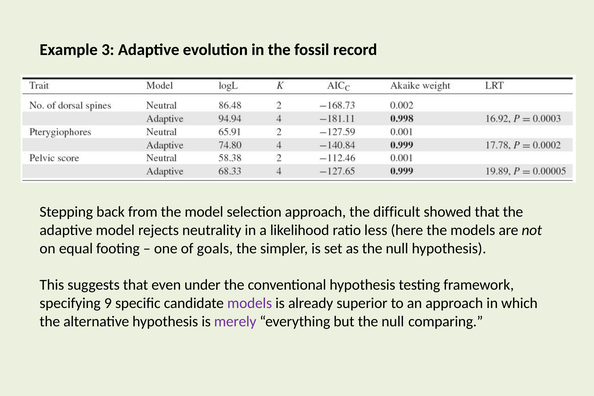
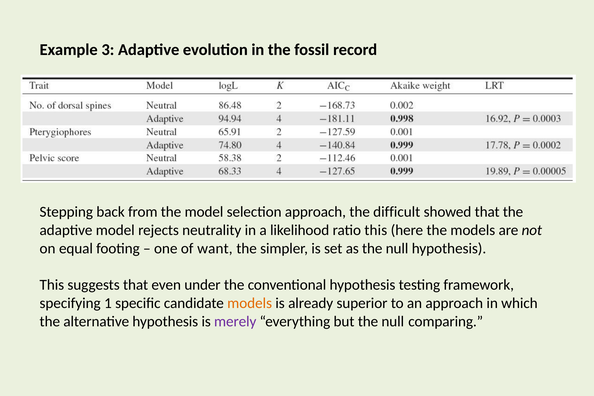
ratio less: less -> this
goals: goals -> want
9: 9 -> 1
models at (250, 303) colour: purple -> orange
